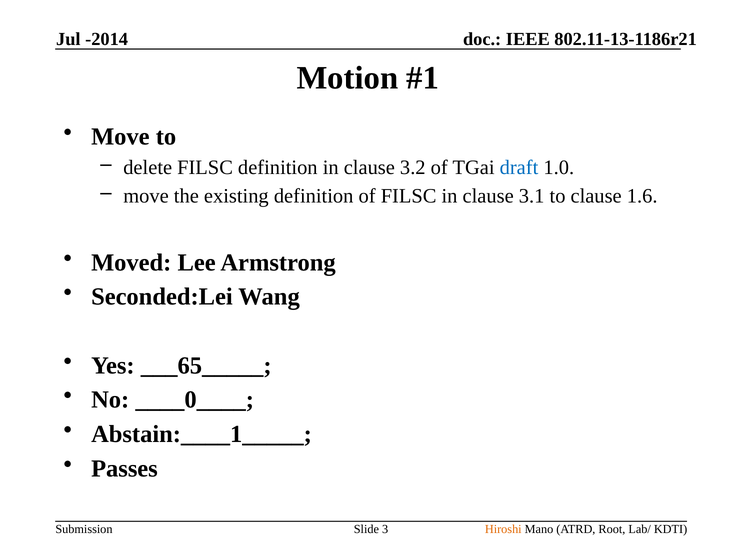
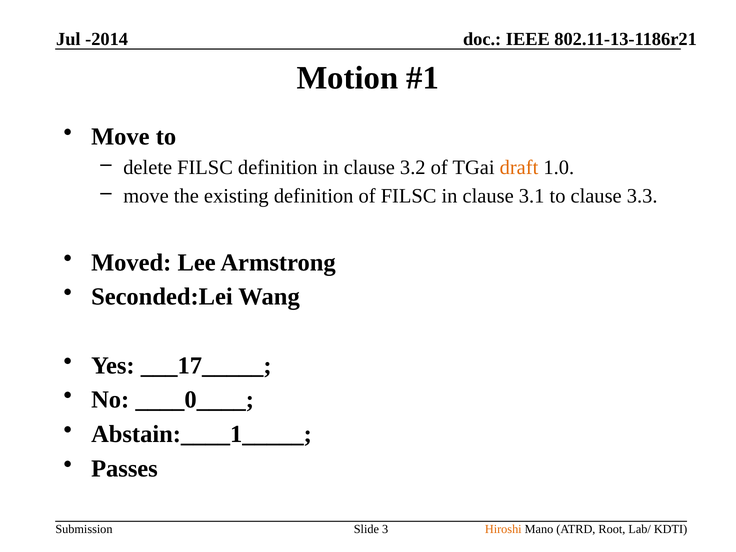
draft colour: blue -> orange
1.6: 1.6 -> 3.3
___65_____: ___65_____ -> ___17_____
